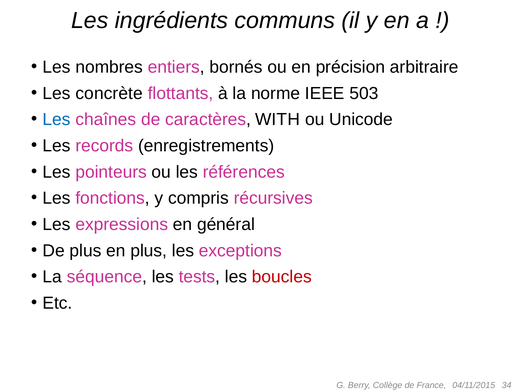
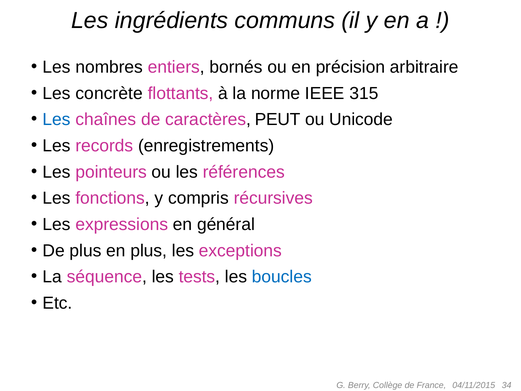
503: 503 -> 315
WITH: WITH -> PEUT
boucles colour: red -> blue
